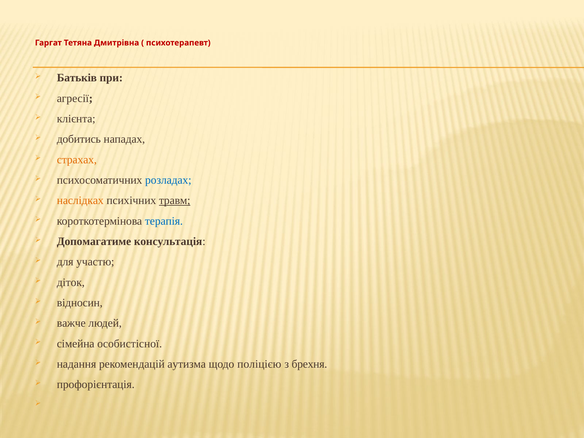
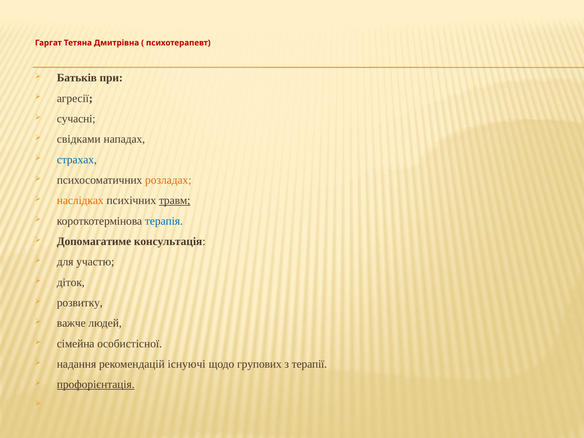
клієнта: клієнта -> сучасні
добитись: добитись -> свідками
страхах colour: orange -> blue
розладах colour: blue -> orange
відносин: відносин -> розвитку
аутизма: аутизма -> існуючі
поліцією: поліцією -> групових
брехня: брехня -> терапії
профорієнтація underline: none -> present
